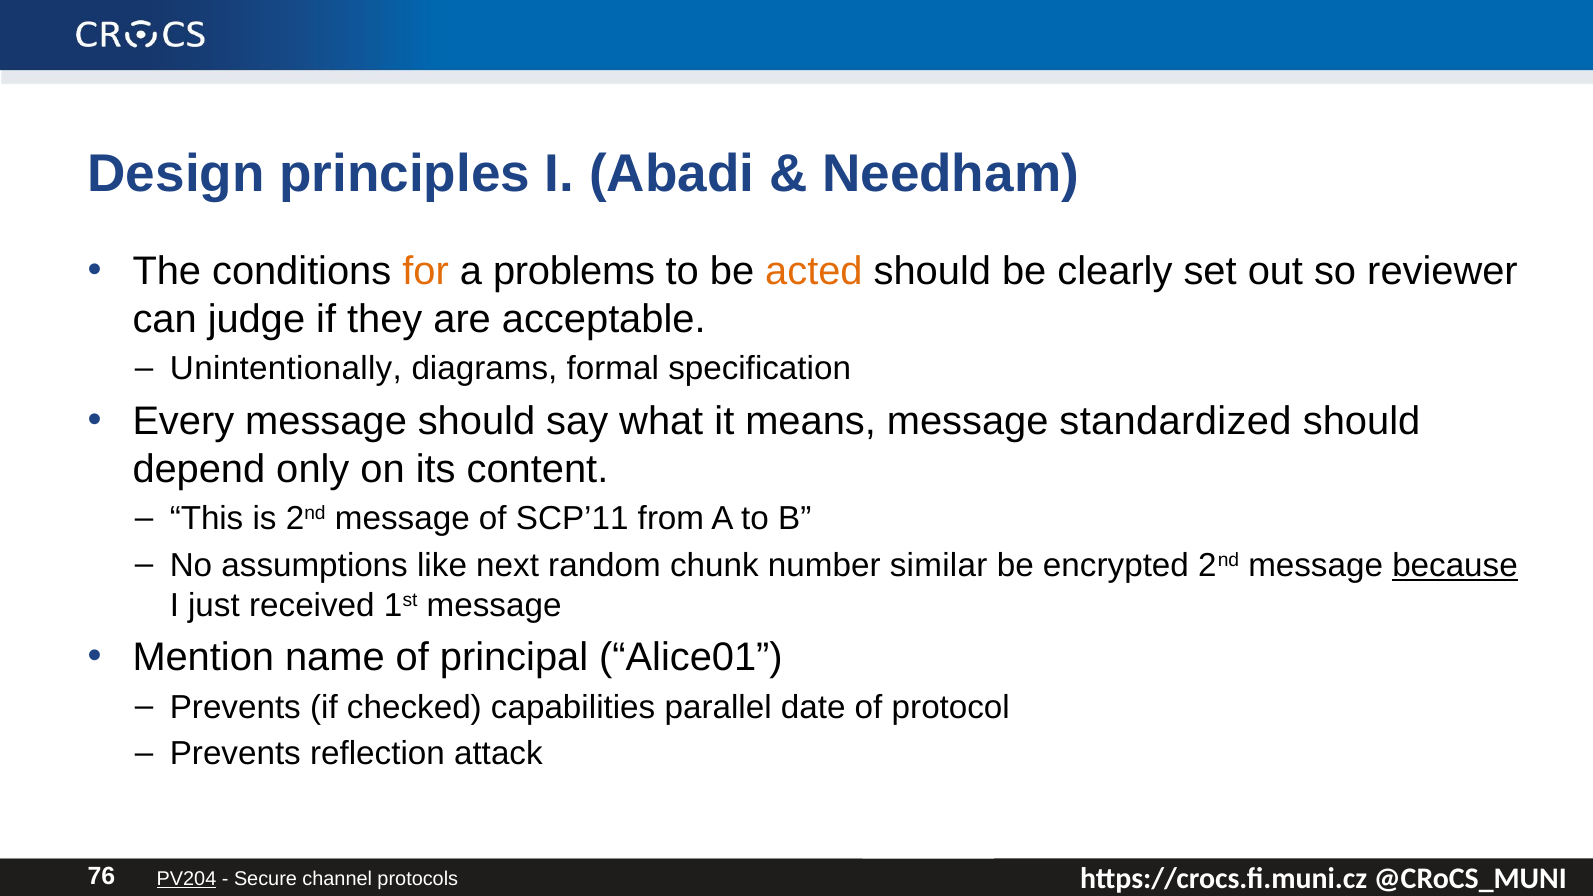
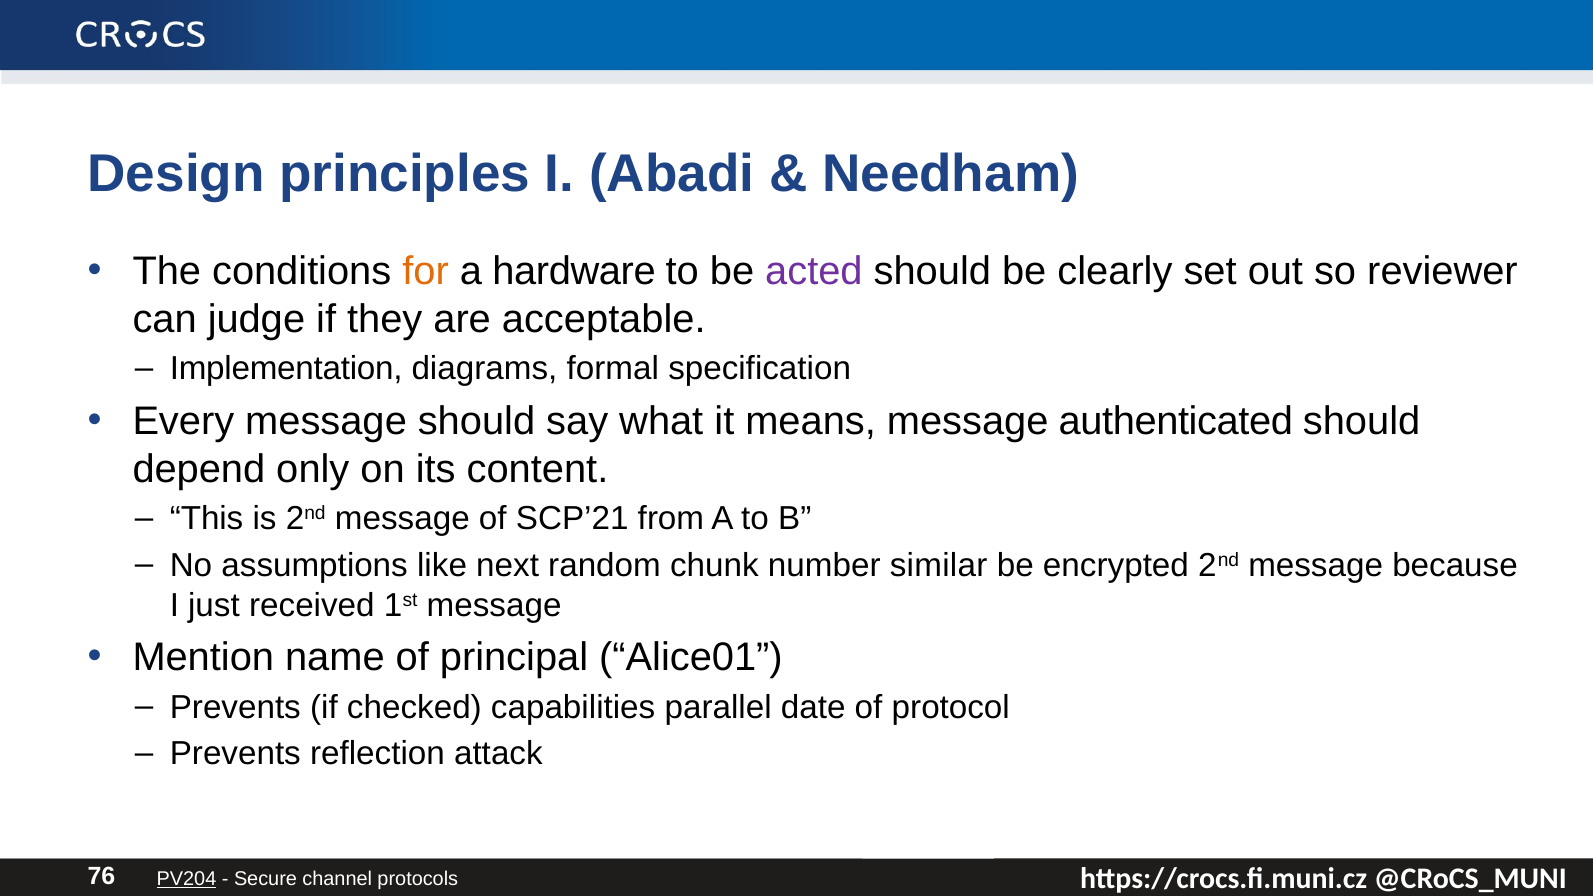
problems: problems -> hardware
acted colour: orange -> purple
Unintentionally: Unintentionally -> Implementation
standardized: standardized -> authenticated
SCP’11: SCP’11 -> SCP’21
because underline: present -> none
